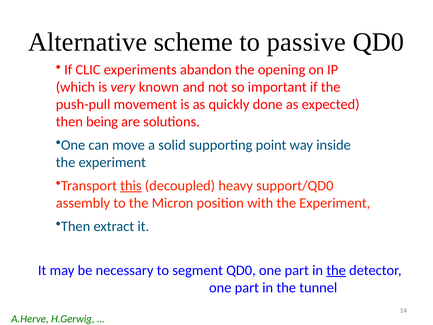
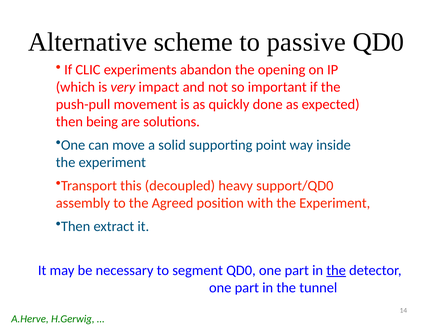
known: known -> impact
this underline: present -> none
Micron: Micron -> Agreed
